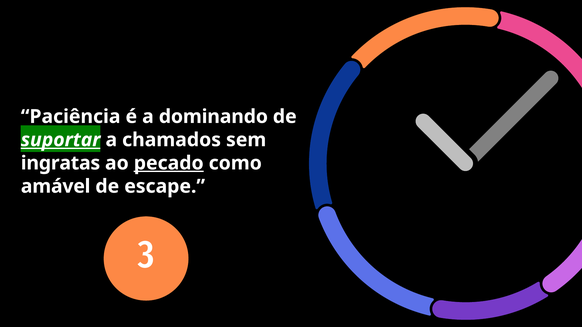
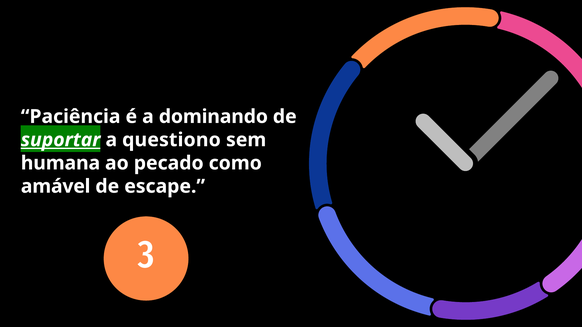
chamados: chamados -> questiono
ingratas: ingratas -> humana
pecado underline: present -> none
